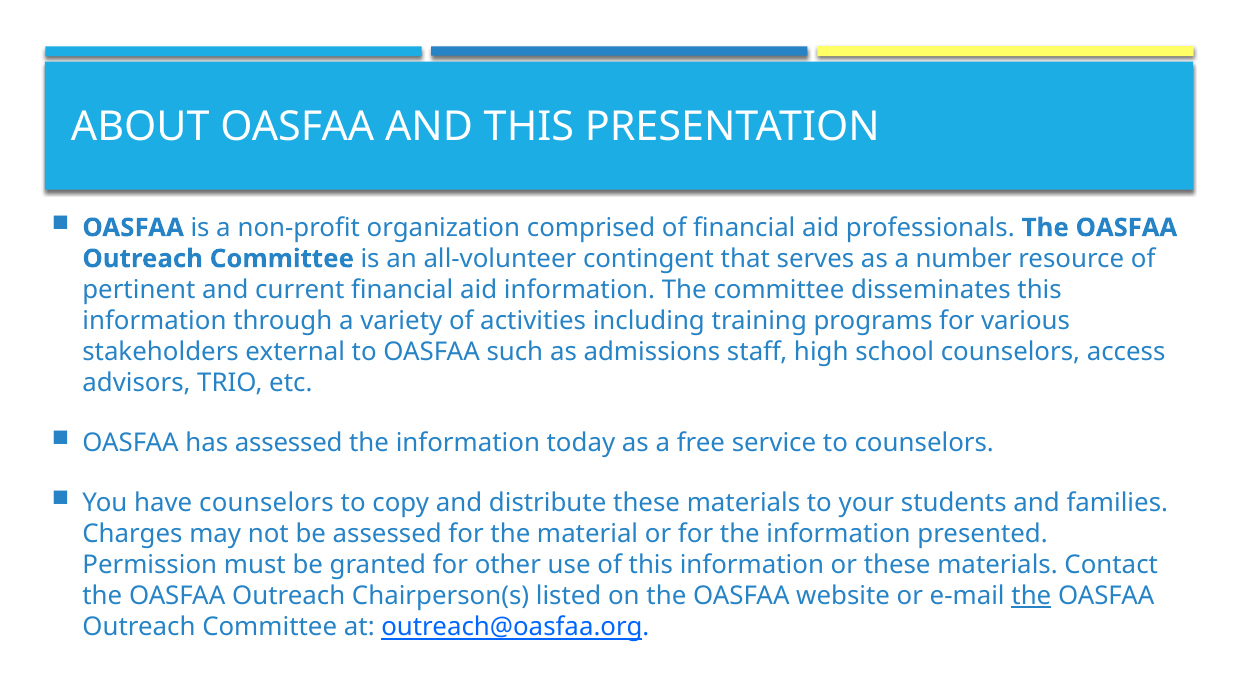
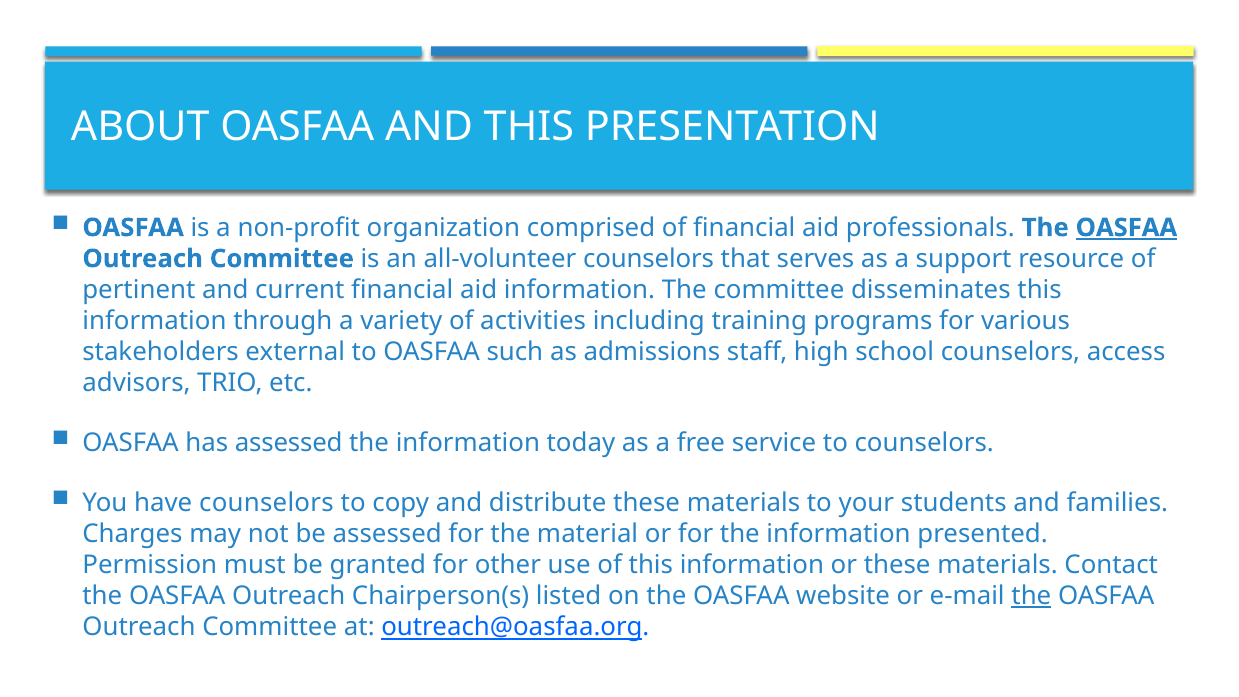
OASFAA at (1126, 228) underline: none -> present
all-volunteer contingent: contingent -> counselors
number: number -> support
